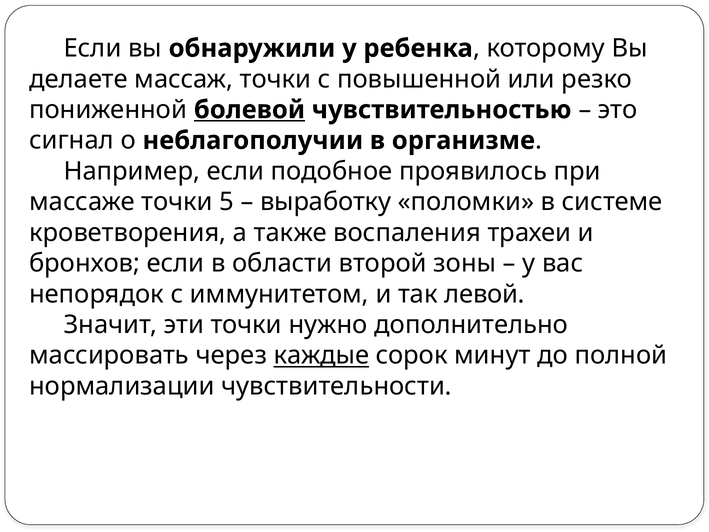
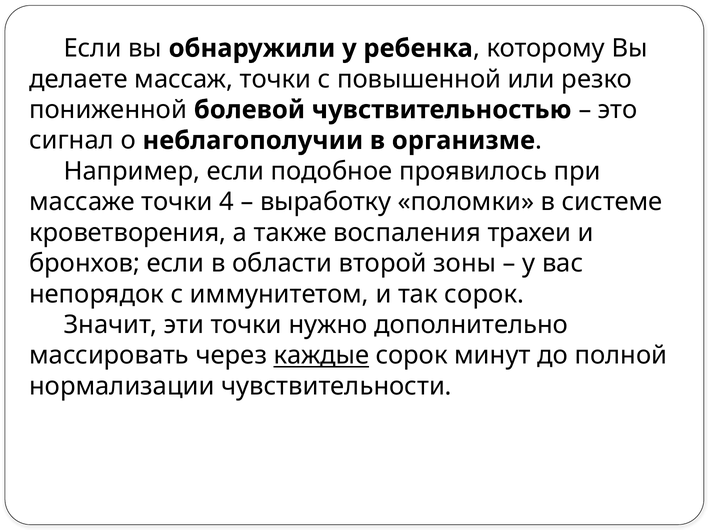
болевой underline: present -> none
5: 5 -> 4
так левой: левой -> сорок
